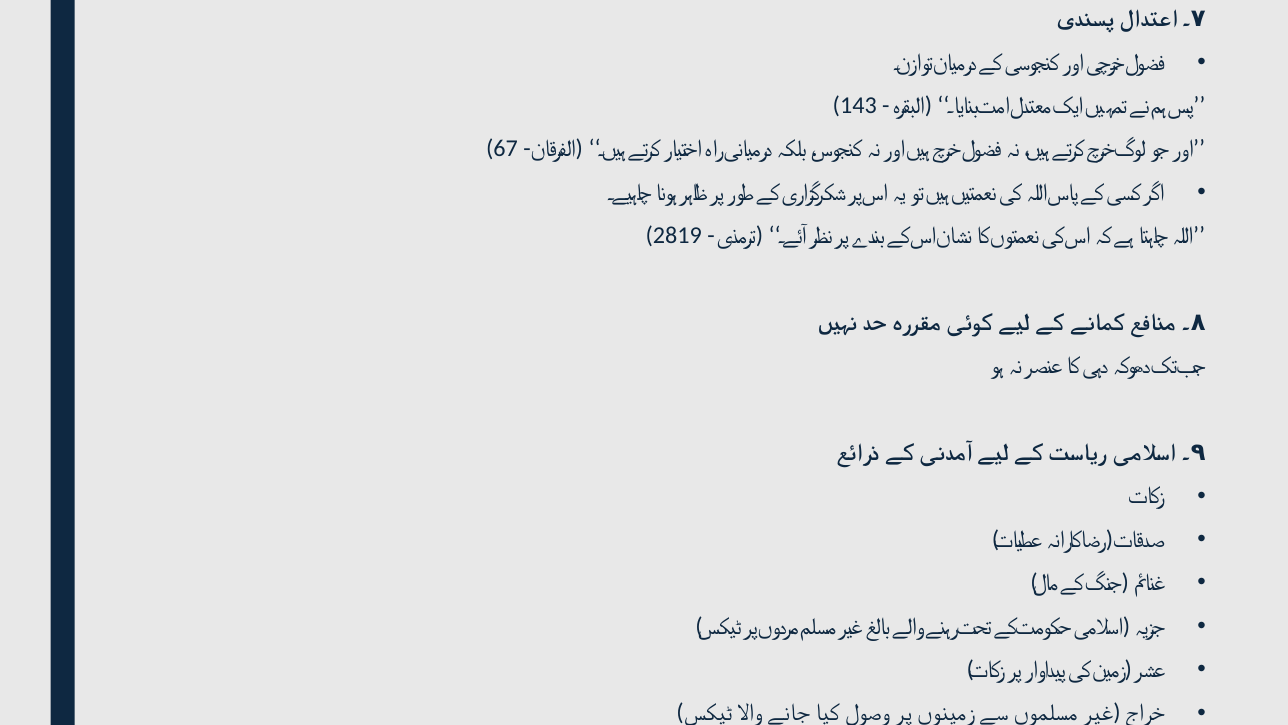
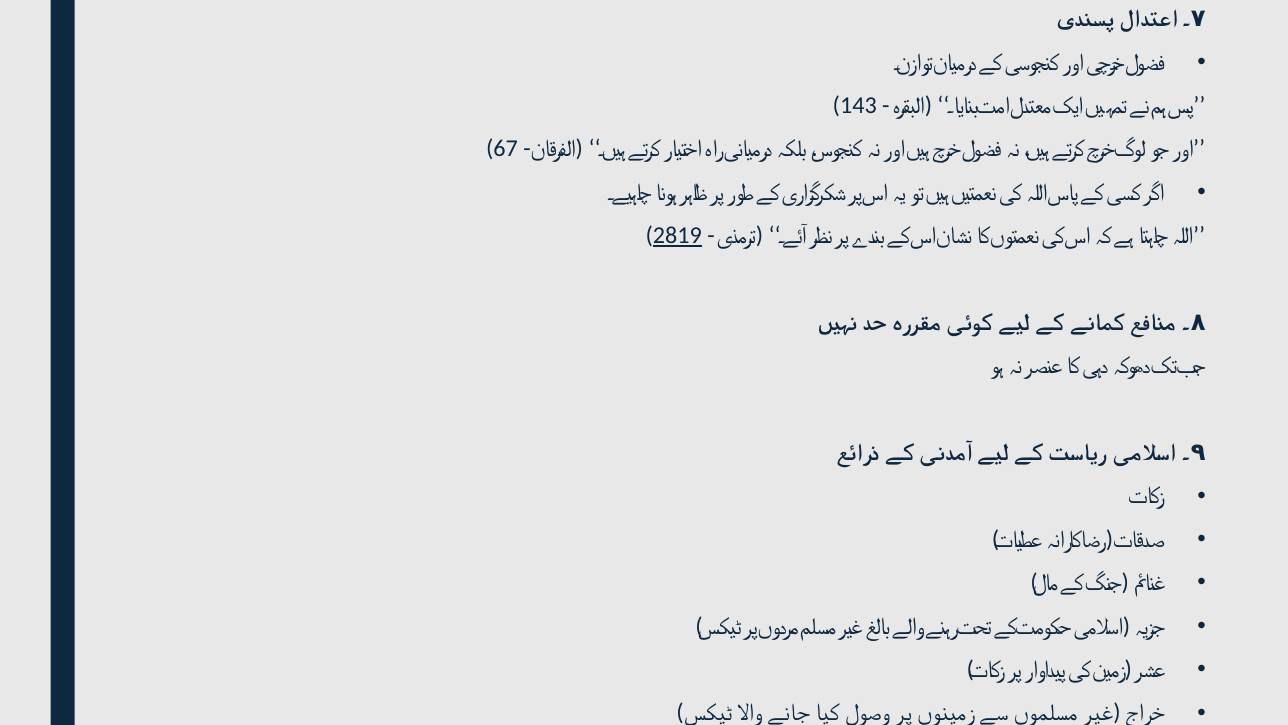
2819 underline: none -> present
